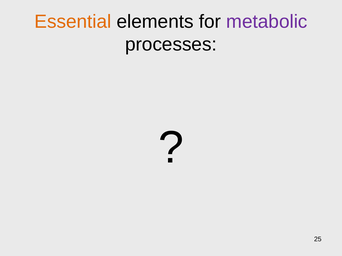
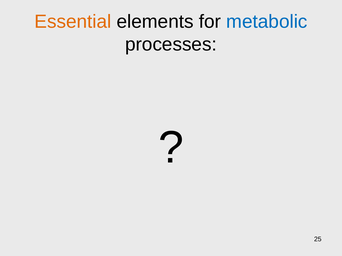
metabolic colour: purple -> blue
